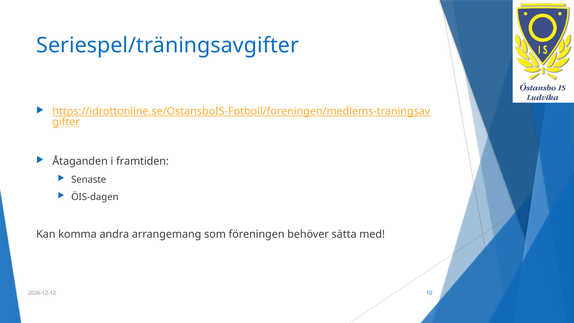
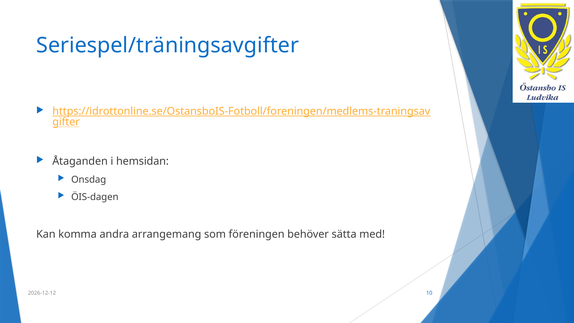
framtiden: framtiden -> hemsidan
Senaste: Senaste -> Onsdag
